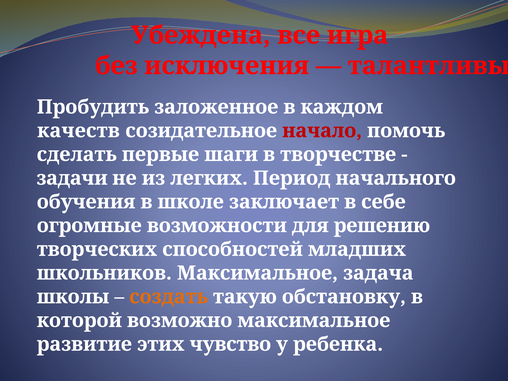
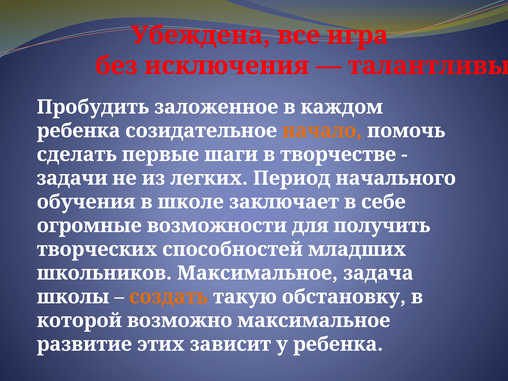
качеств at (78, 131): качеств -> ребенка
начало colour: red -> orange
решению: решению -> получить
чувство: чувство -> зависит
